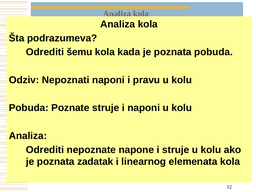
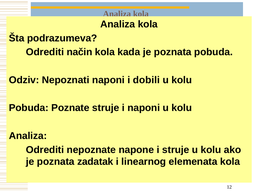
šemu: šemu -> način
pravu: pravu -> dobili
